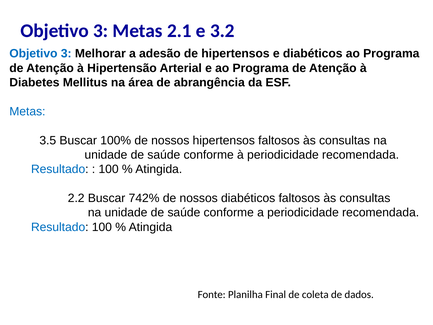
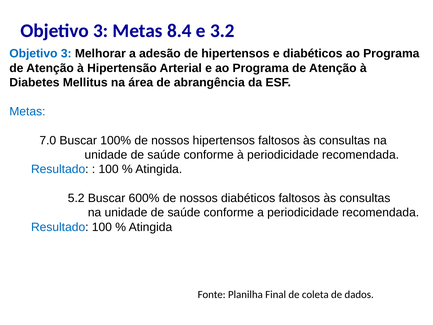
2.1: 2.1 -> 8.4
3.5: 3.5 -> 7.0
2.2: 2.2 -> 5.2
742%: 742% -> 600%
